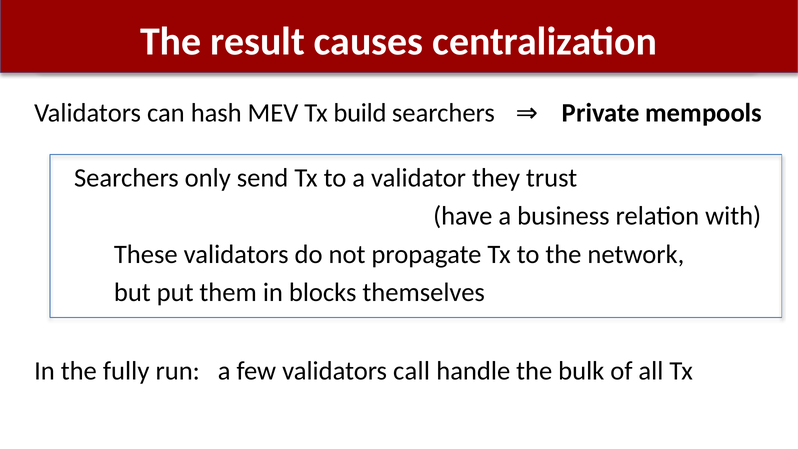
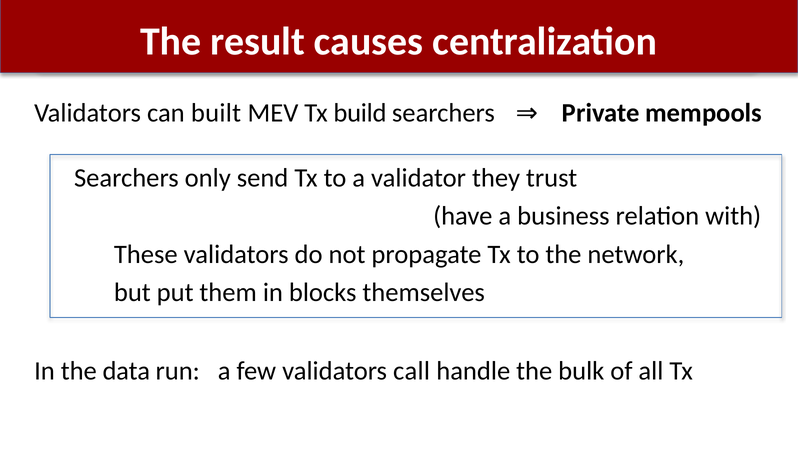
hash: hash -> built
fully: fully -> data
